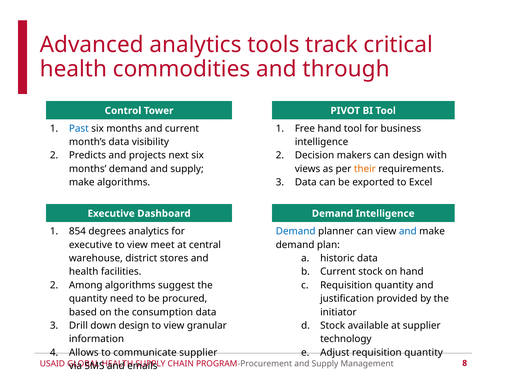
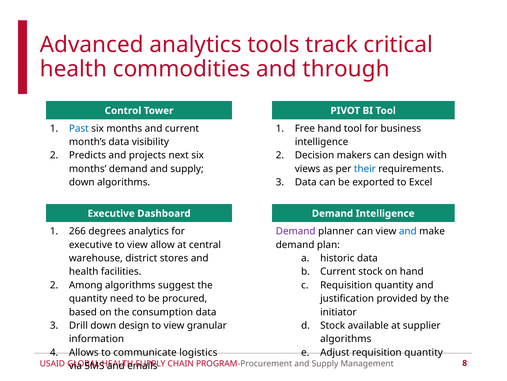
their colour: orange -> blue
make at (82, 182): make -> down
854: 854 -> 266
Demand at (296, 231) colour: blue -> purple
meet: meet -> allow
technology at (346, 338): technology -> algorithms
communicate supplier: supplier -> logistics
